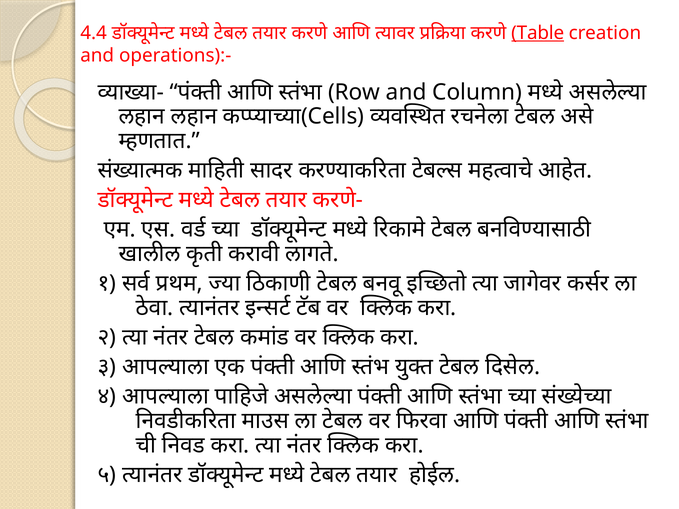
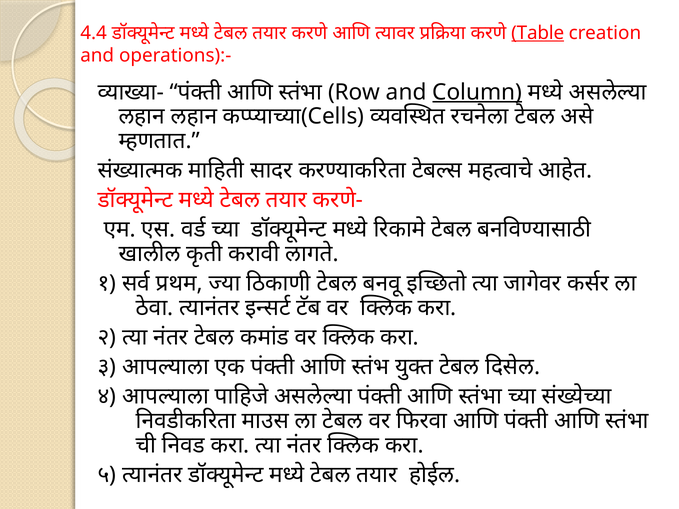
Column underline: none -> present
